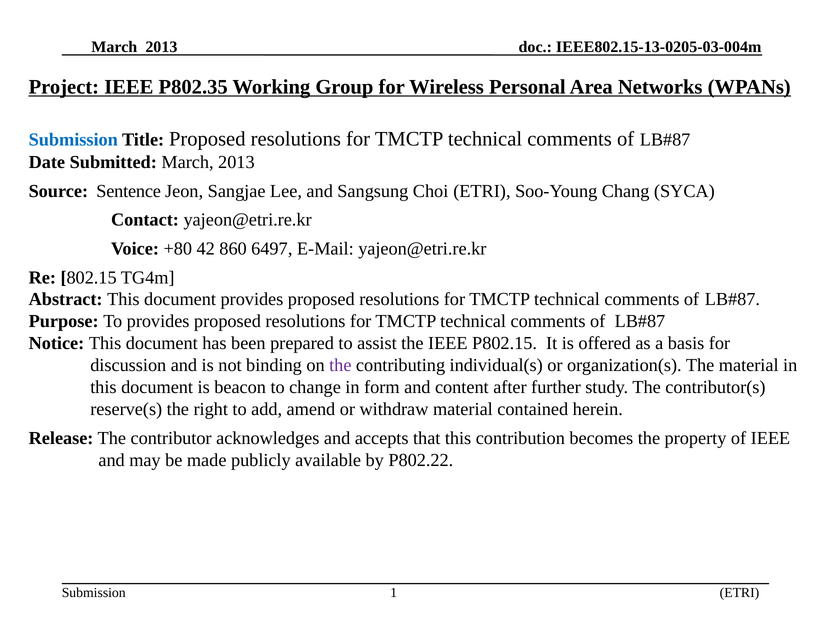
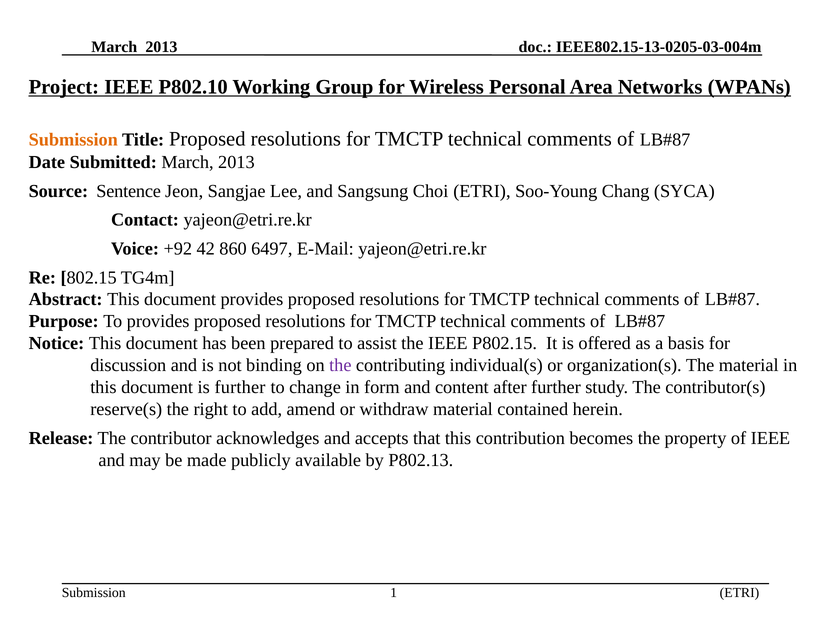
P802.35: P802.35 -> P802.10
Submission at (73, 140) colour: blue -> orange
+80: +80 -> +92
is beacon: beacon -> further
P802.22: P802.22 -> P802.13
